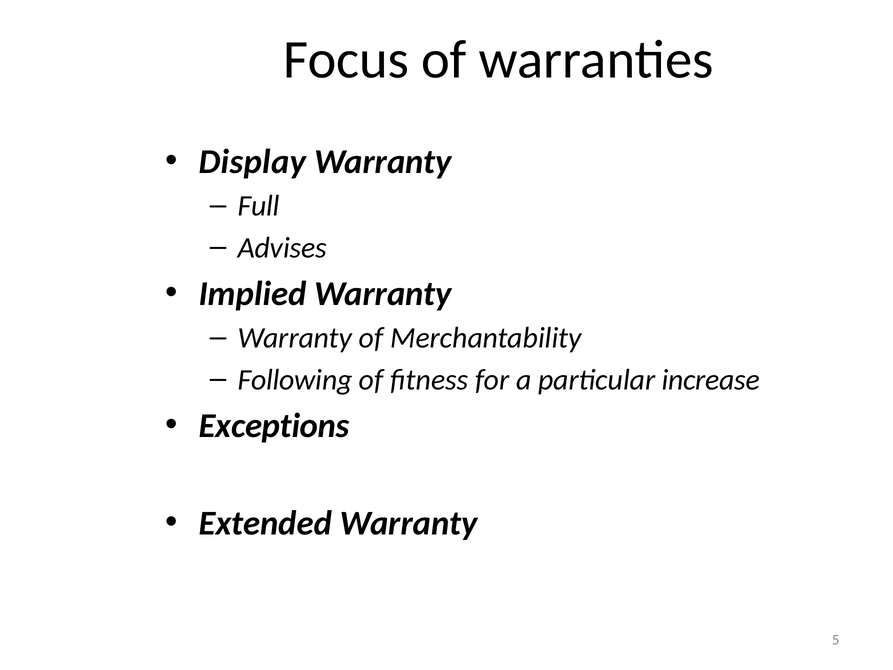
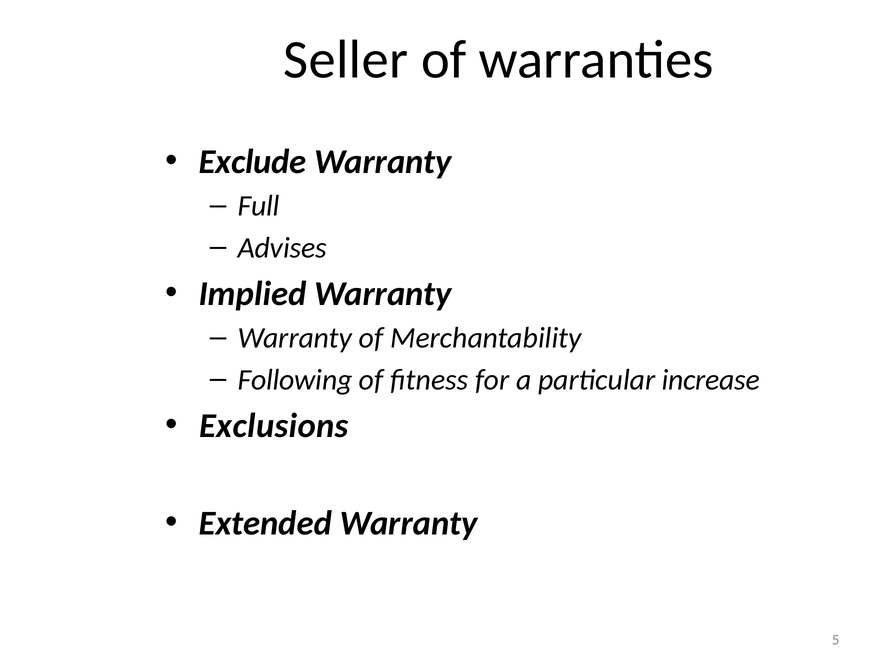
Focus: Focus -> Seller
Display: Display -> Exclude
Exceptions: Exceptions -> Exclusions
